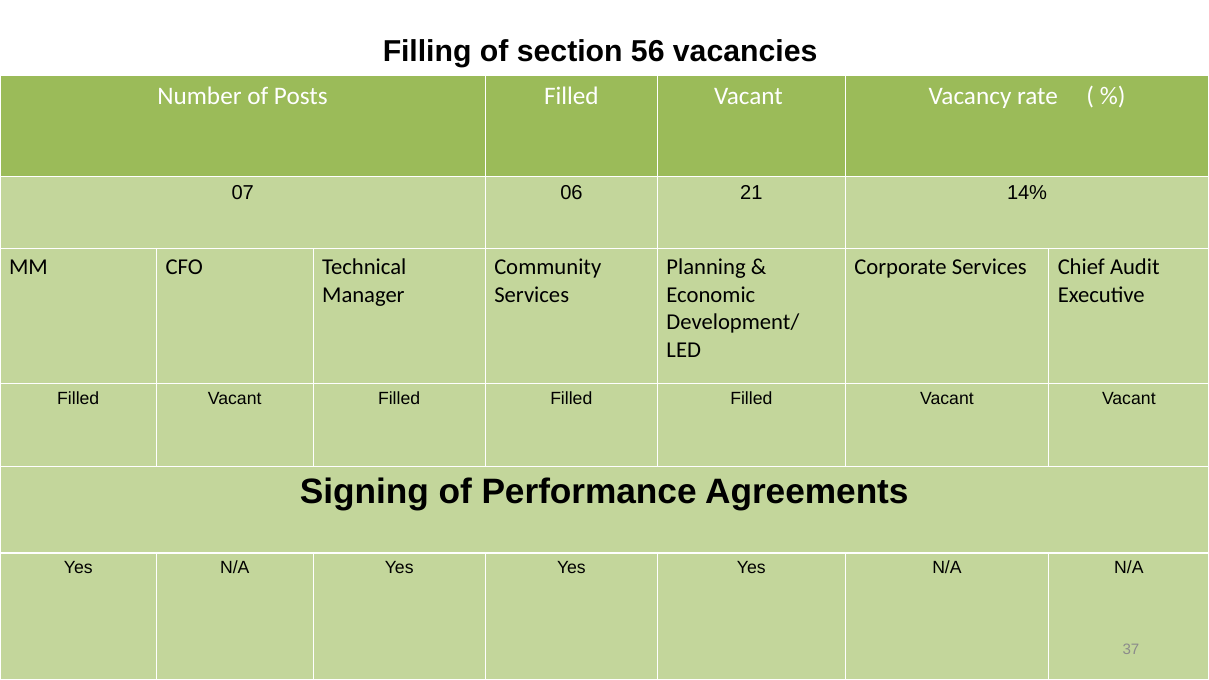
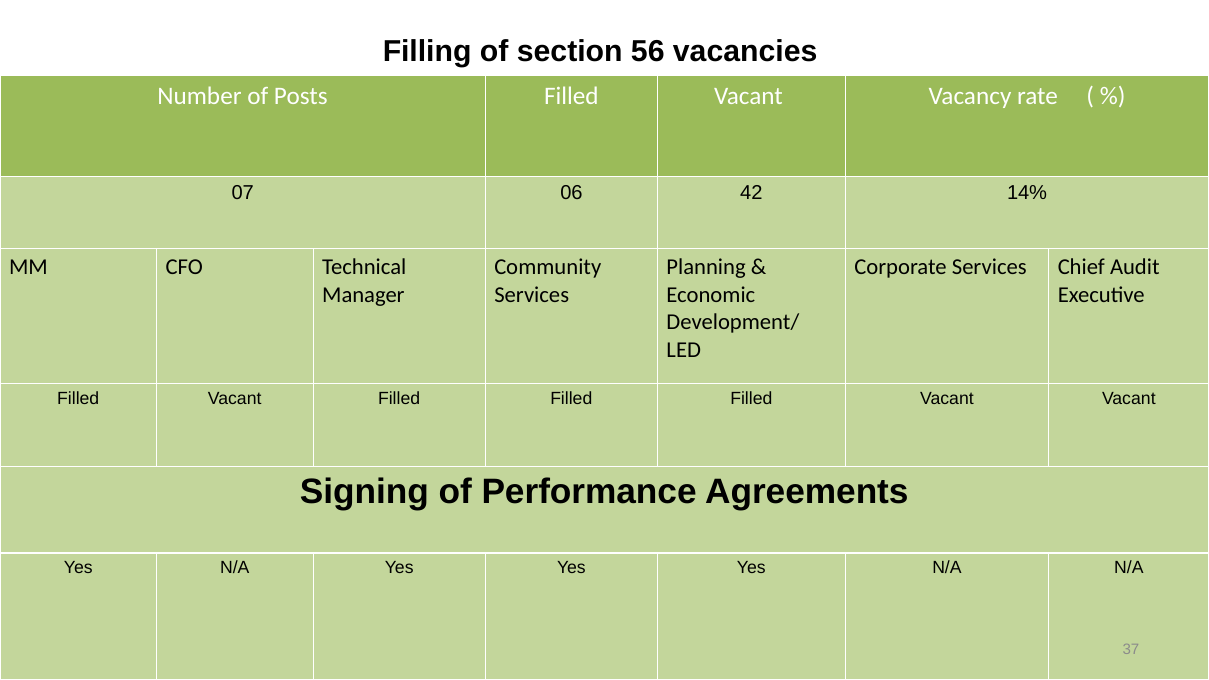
21: 21 -> 42
